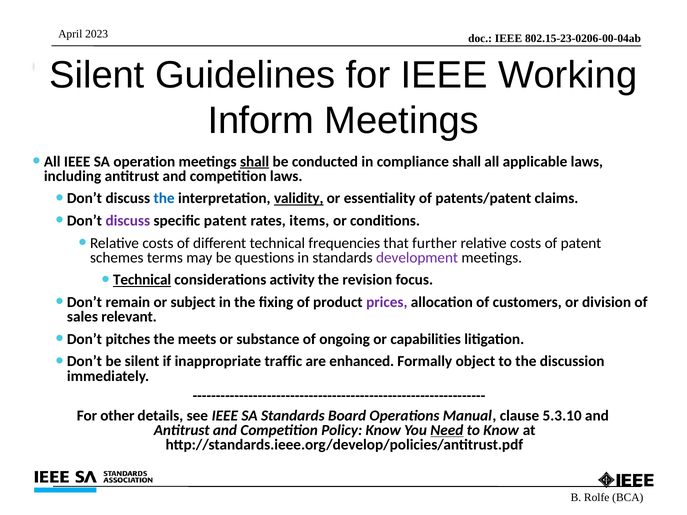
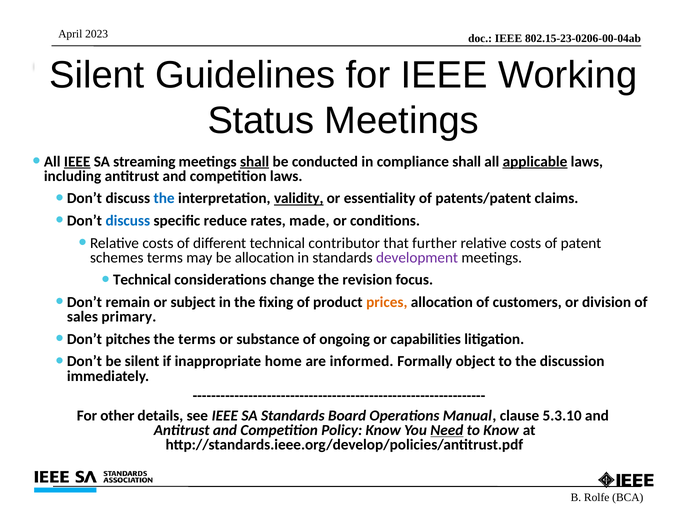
Inform: Inform -> Status
IEEE at (77, 162) underline: none -> present
operation: operation -> streaming
applicable underline: none -> present
discuss at (128, 221) colour: purple -> blue
specific patent: patent -> reduce
items: items -> made
frequencies: frequencies -> contributor
be questions: questions -> allocation
Technical at (142, 280) underline: present -> none
activity: activity -> change
prices colour: purple -> orange
relevant: relevant -> primary
the meets: meets -> terms
traffic: traffic -> home
enhanced: enhanced -> informed
